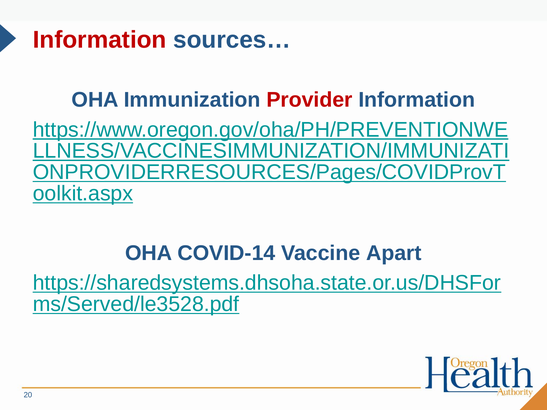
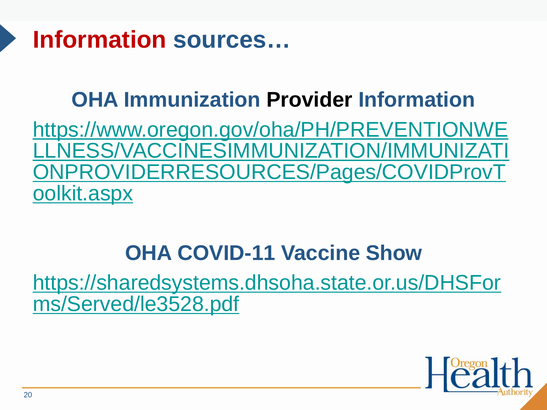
Provider colour: red -> black
COVID-14: COVID-14 -> COVID-11
Apart: Apart -> Show
